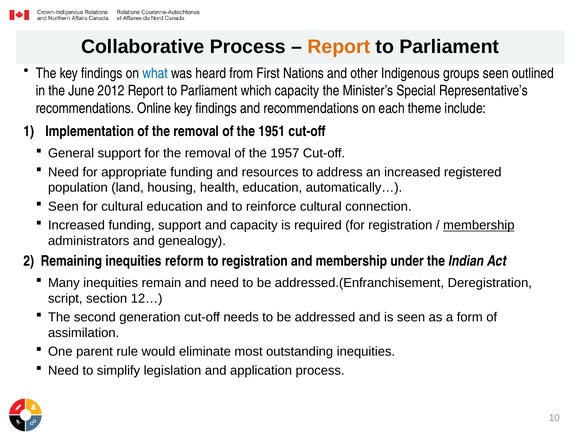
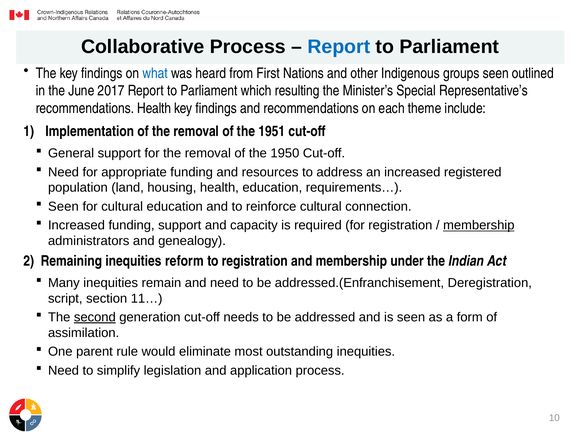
Report at (339, 47) colour: orange -> blue
2012: 2012 -> 2017
which capacity: capacity -> resulting
recommendations Online: Online -> Health
1957: 1957 -> 1950
automatically…: automatically… -> requirements…
12…: 12… -> 11…
second underline: none -> present
